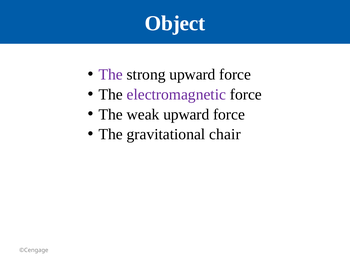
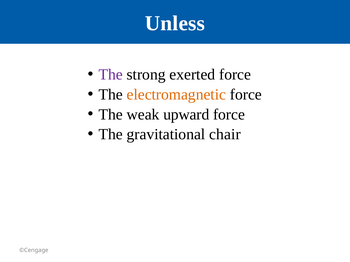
Object: Object -> Unless
strong upward: upward -> exerted
electromagnetic colour: purple -> orange
